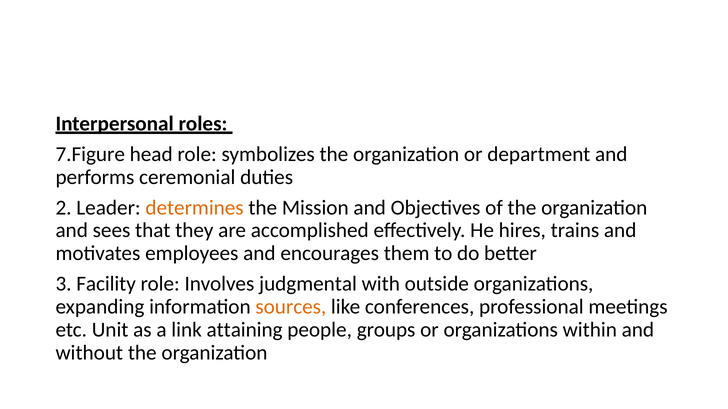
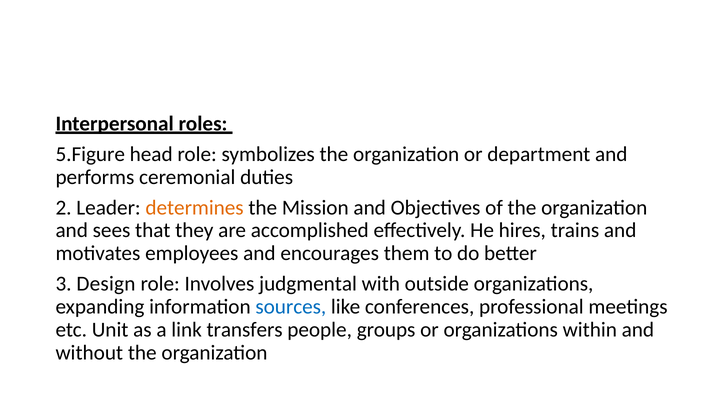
7.Figure: 7.Figure -> 5.Figure
Facility: Facility -> Design
sources colour: orange -> blue
attaining: attaining -> transfers
